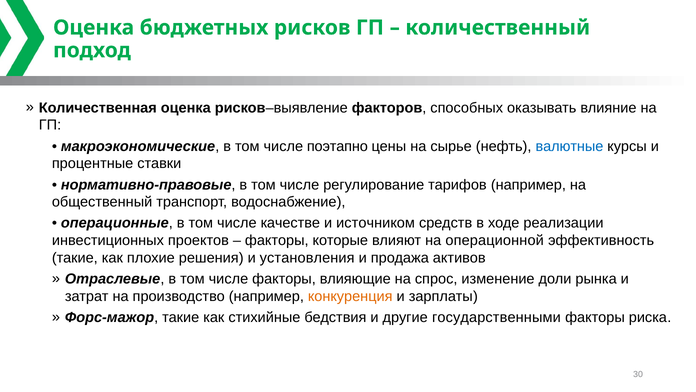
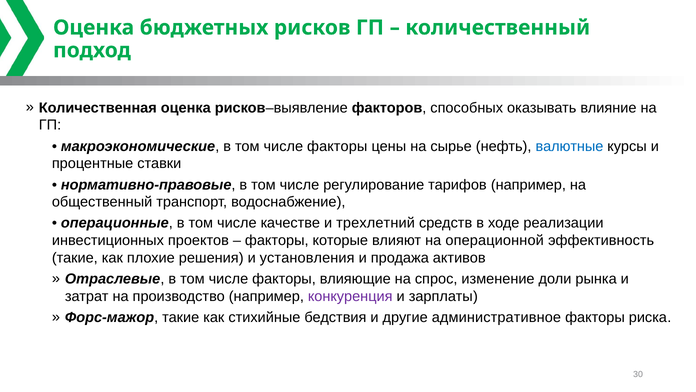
поэтапно at (337, 146): поэтапно -> факторы
источником: источником -> трехлетний
конкуренция colour: orange -> purple
государственными: государственными -> административное
